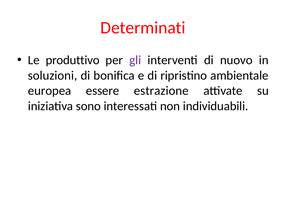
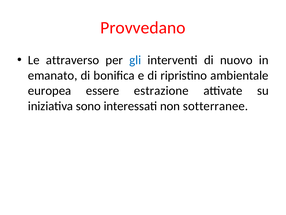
Determinati: Determinati -> Provvedano
produttivo: produttivo -> attraverso
gli colour: purple -> blue
soluzioni: soluzioni -> emanato
individuabili: individuabili -> sotterranee
